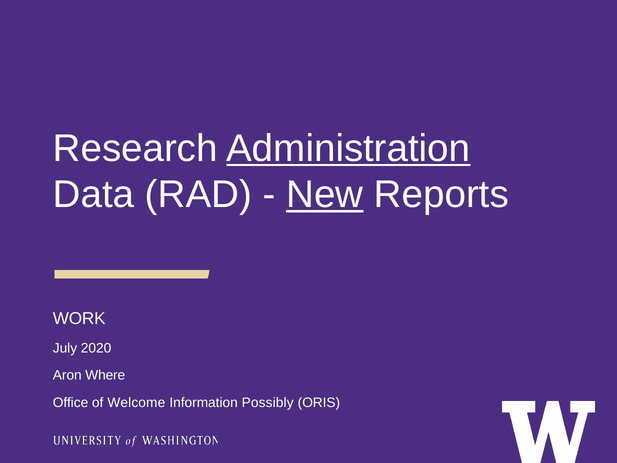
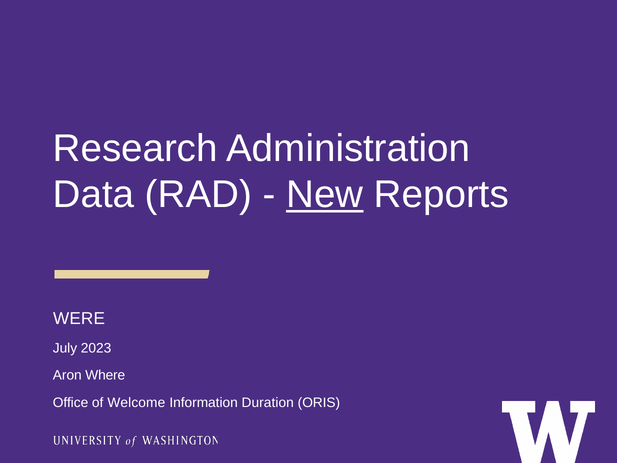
Administration underline: present -> none
WORK: WORK -> WERE
2020: 2020 -> 2023
Possibly: Possibly -> Duration
